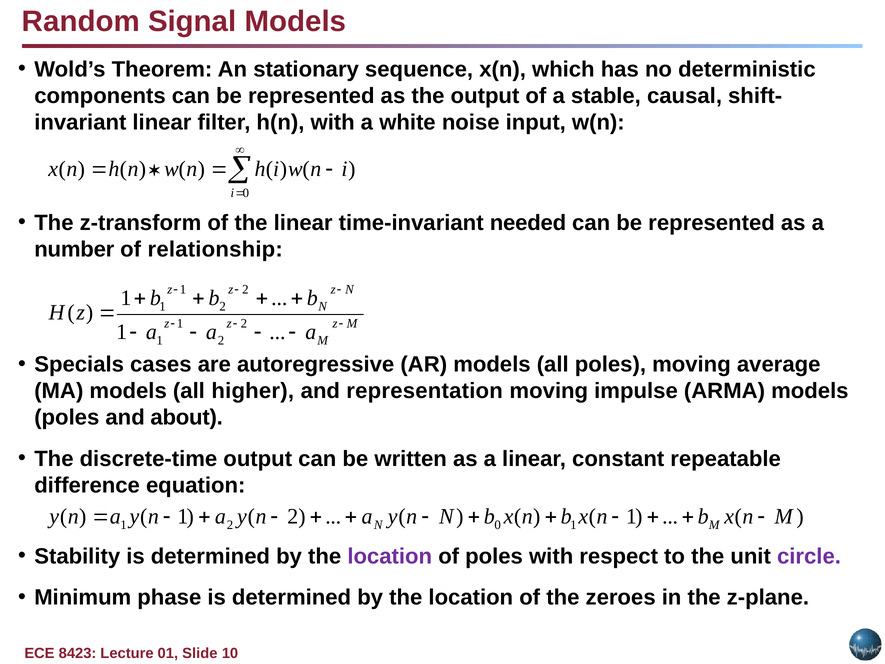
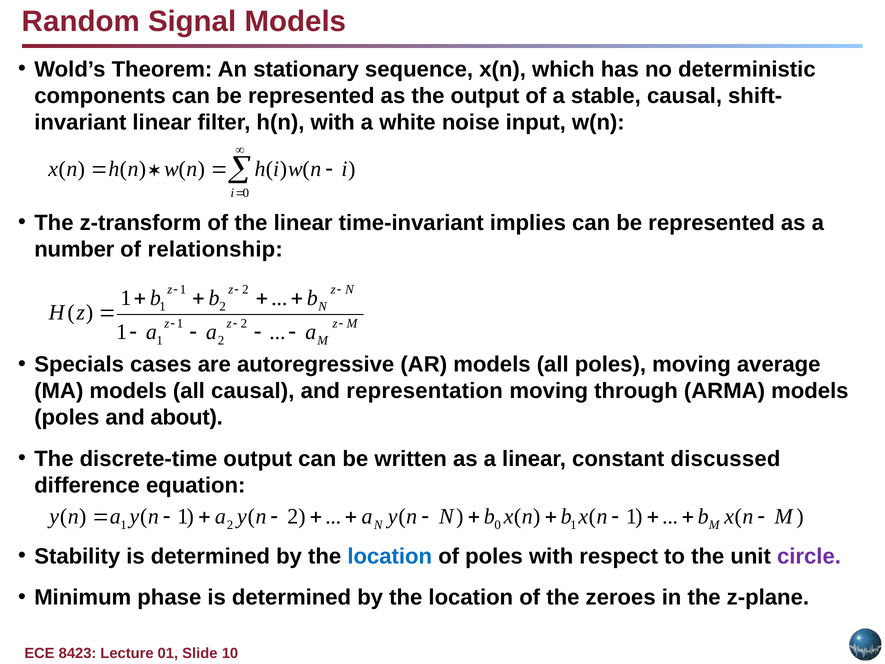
needed: needed -> implies
all higher: higher -> causal
impulse: impulse -> through
repeatable: repeatable -> discussed
location at (390, 556) colour: purple -> blue
